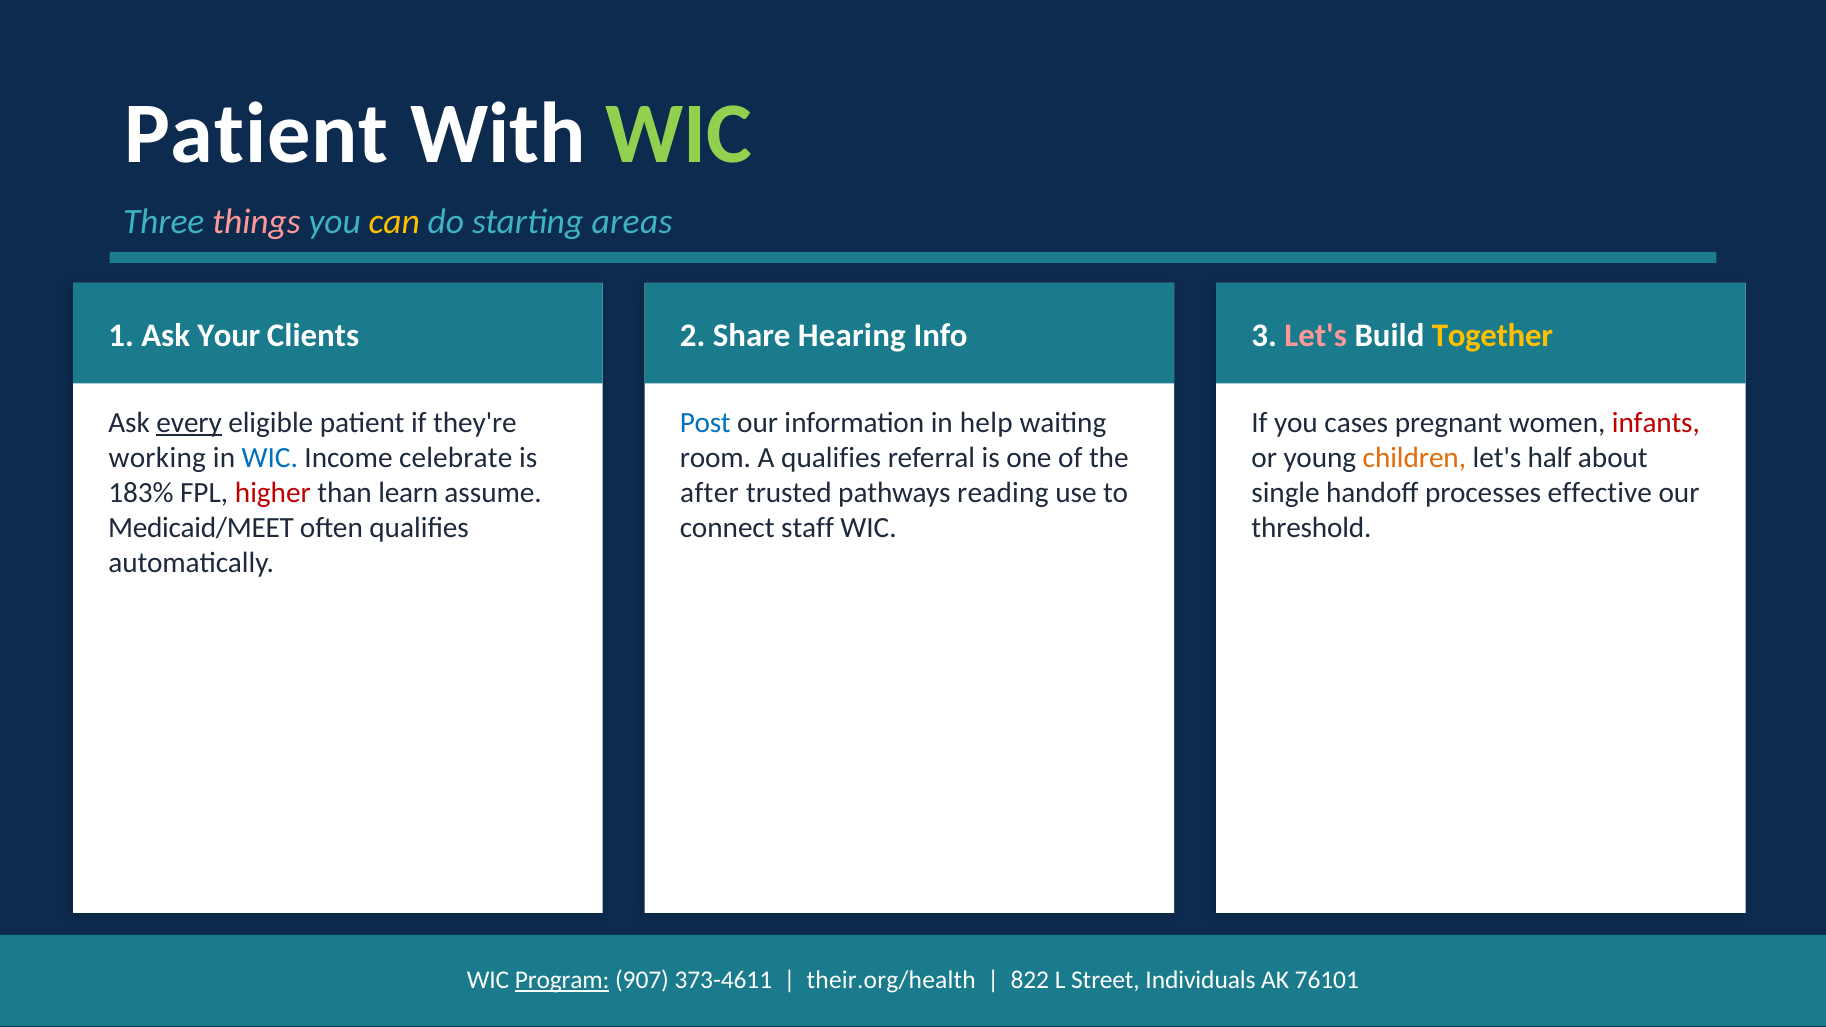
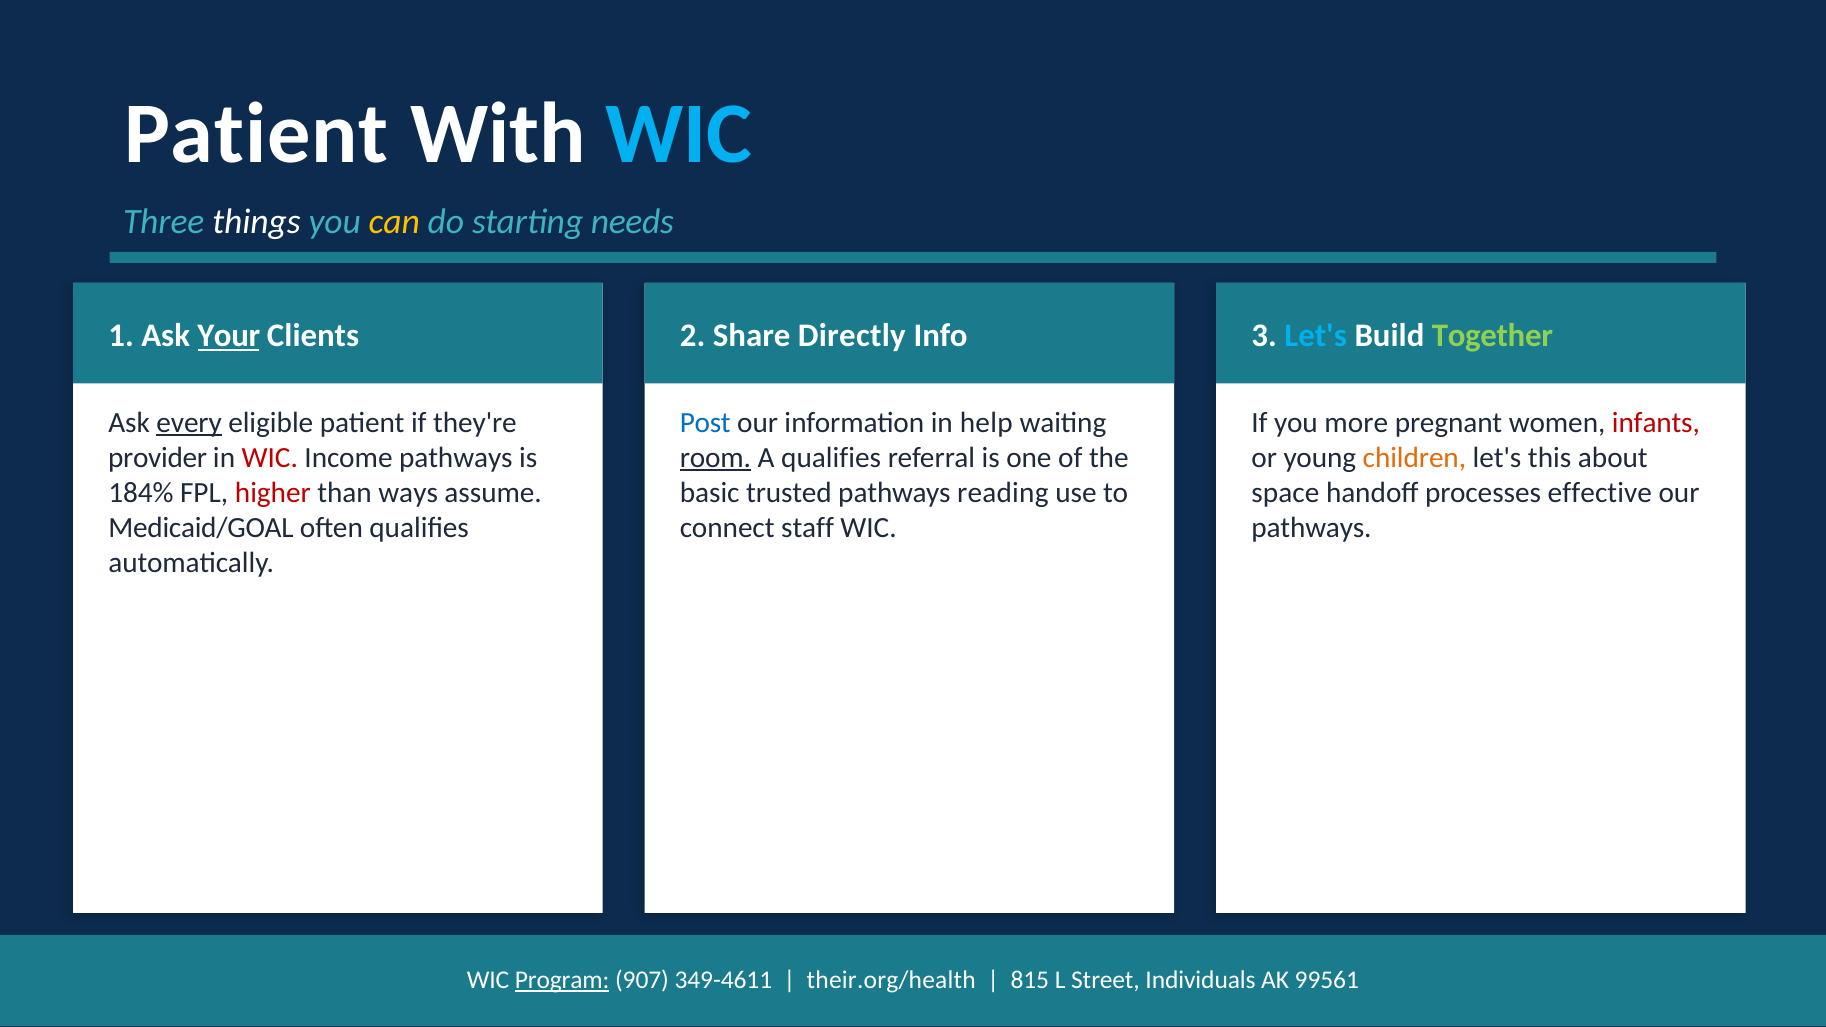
WIC at (678, 134) colour: light green -> light blue
things colour: pink -> white
areas: areas -> needs
Your underline: none -> present
Hearing: Hearing -> Directly
Let's at (1316, 336) colour: pink -> light blue
Together colour: yellow -> light green
cases: cases -> more
working: working -> provider
WIC at (270, 458) colour: blue -> red
Income celebrate: celebrate -> pathways
room underline: none -> present
half: half -> this
183%: 183% -> 184%
learn: learn -> ways
after: after -> basic
single: single -> space
Medicaid/MEET: Medicaid/MEET -> Medicaid/GOAL
threshold at (1311, 528): threshold -> pathways
373-4611: 373-4611 -> 349-4611
822: 822 -> 815
76101: 76101 -> 99561
